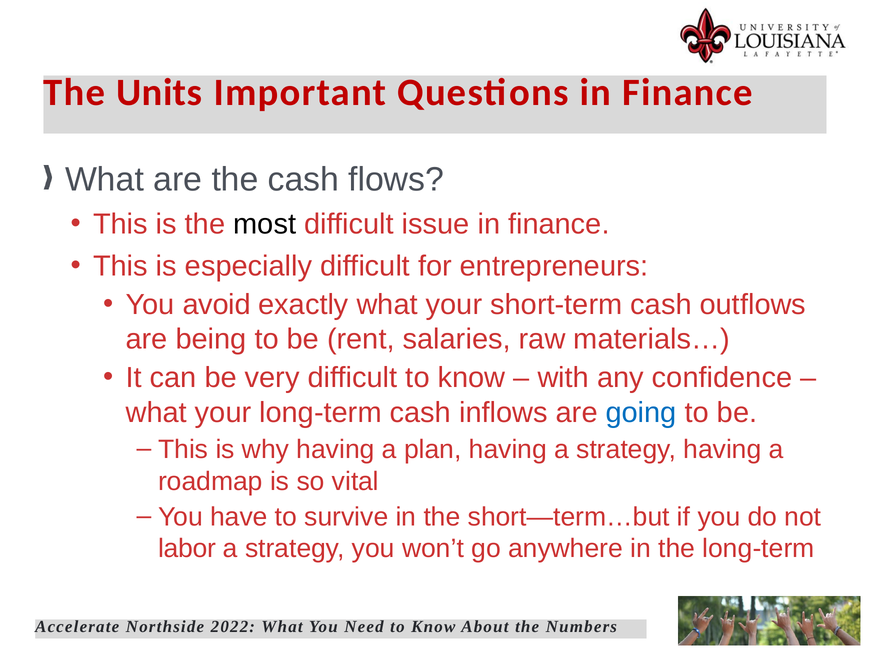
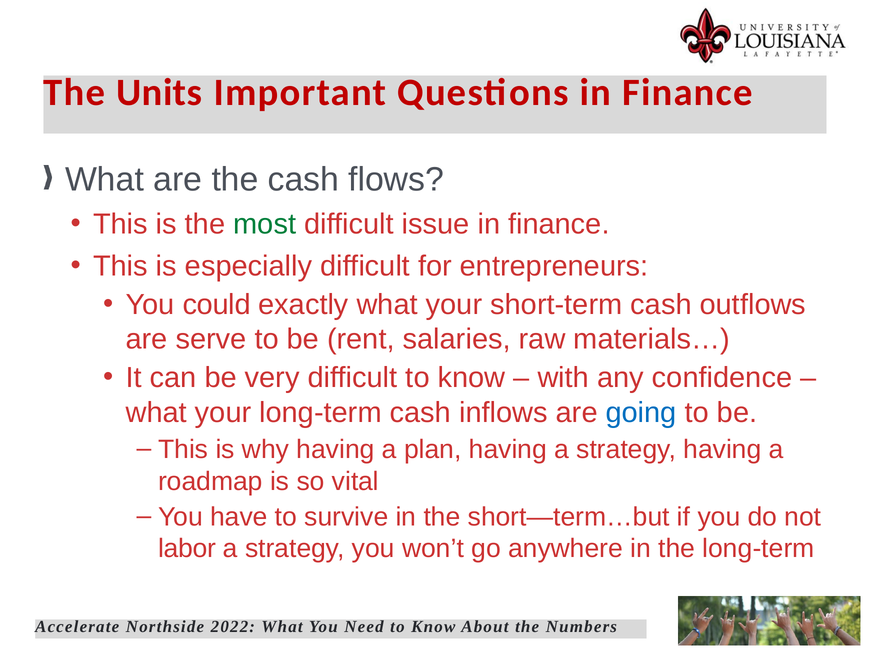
most colour: black -> green
avoid: avoid -> could
being: being -> serve
